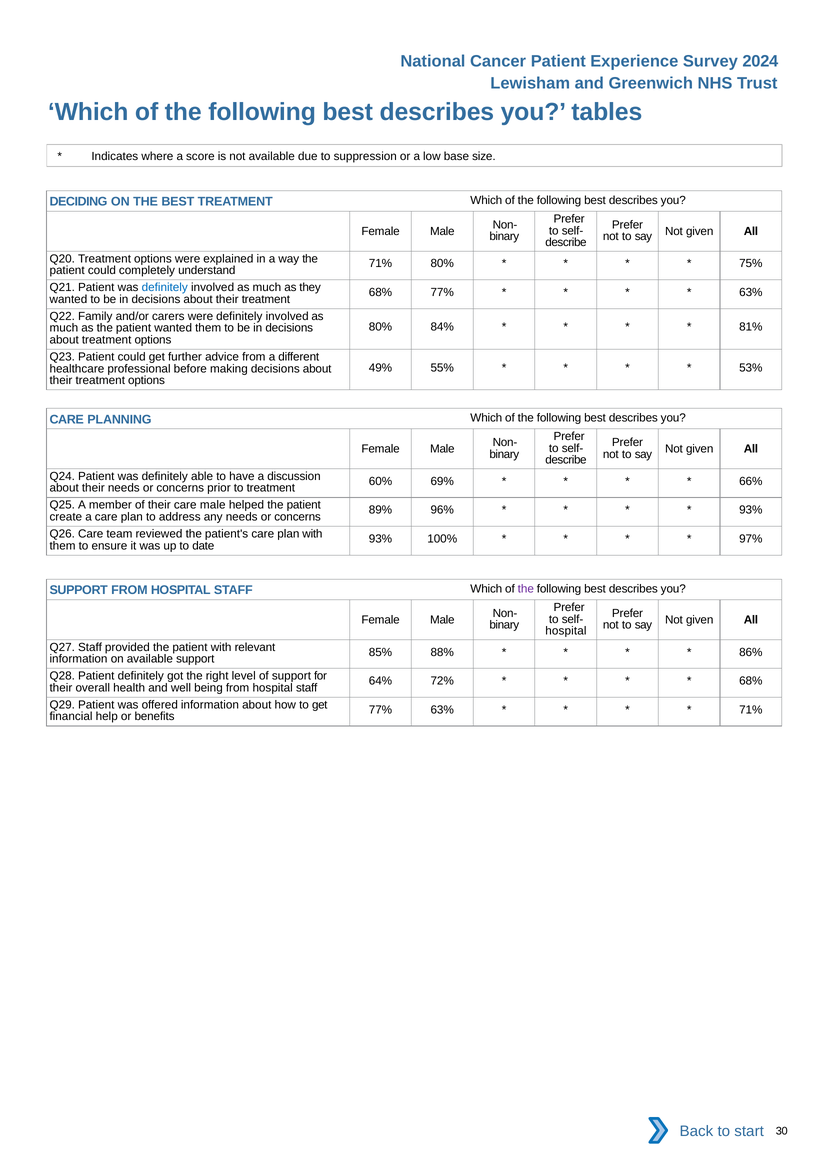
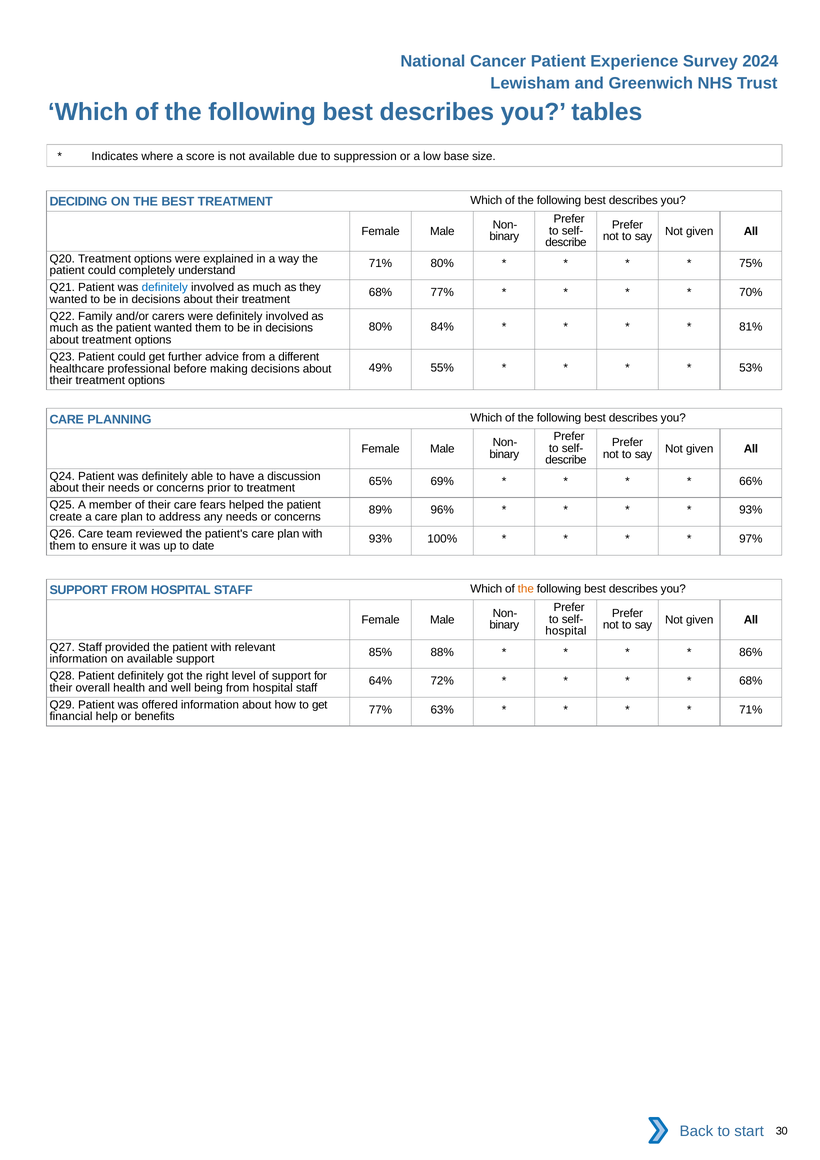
63% at (751, 292): 63% -> 70%
60%: 60% -> 65%
care male: male -> fears
the at (526, 589) colour: purple -> orange
